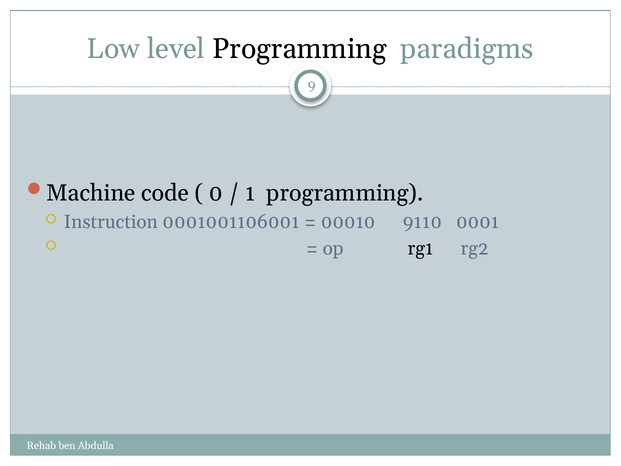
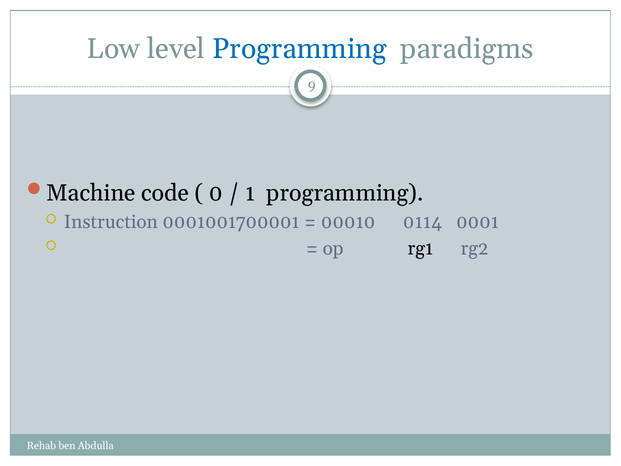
Programming at (299, 49) colour: black -> blue
0001001106001: 0001001106001 -> 0001001700001
9110: 9110 -> 0114
